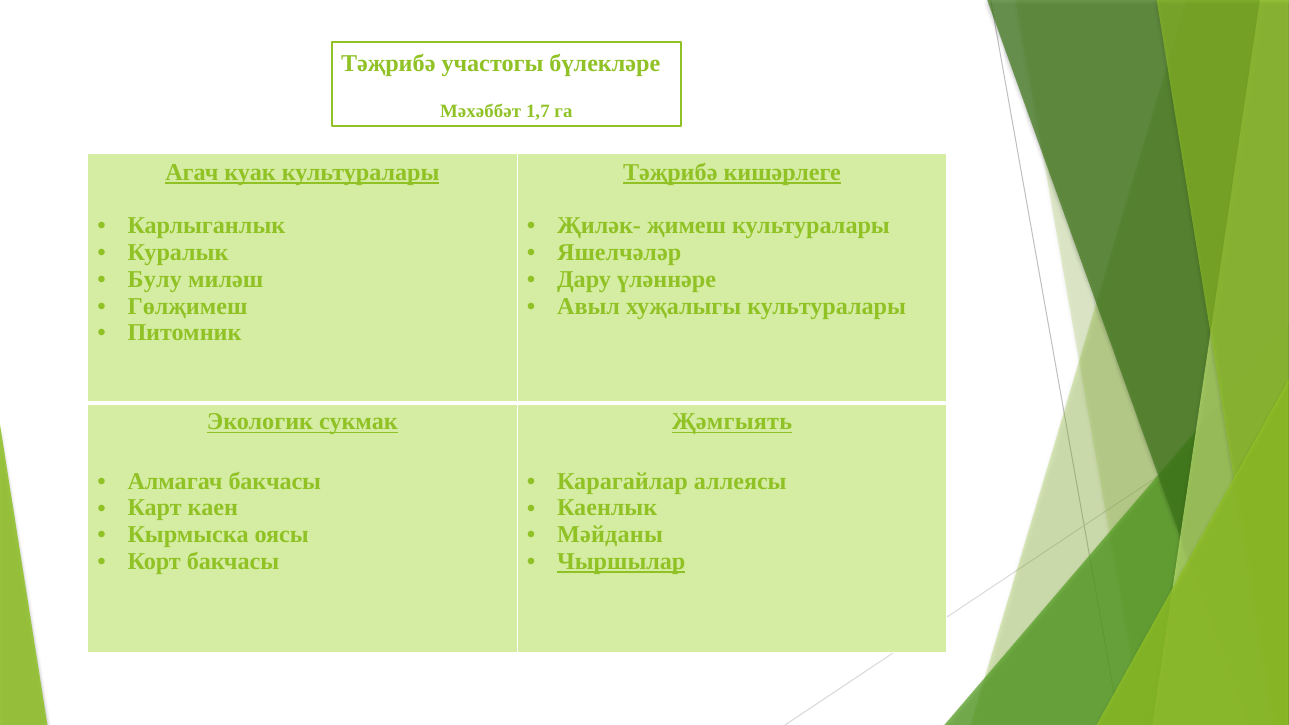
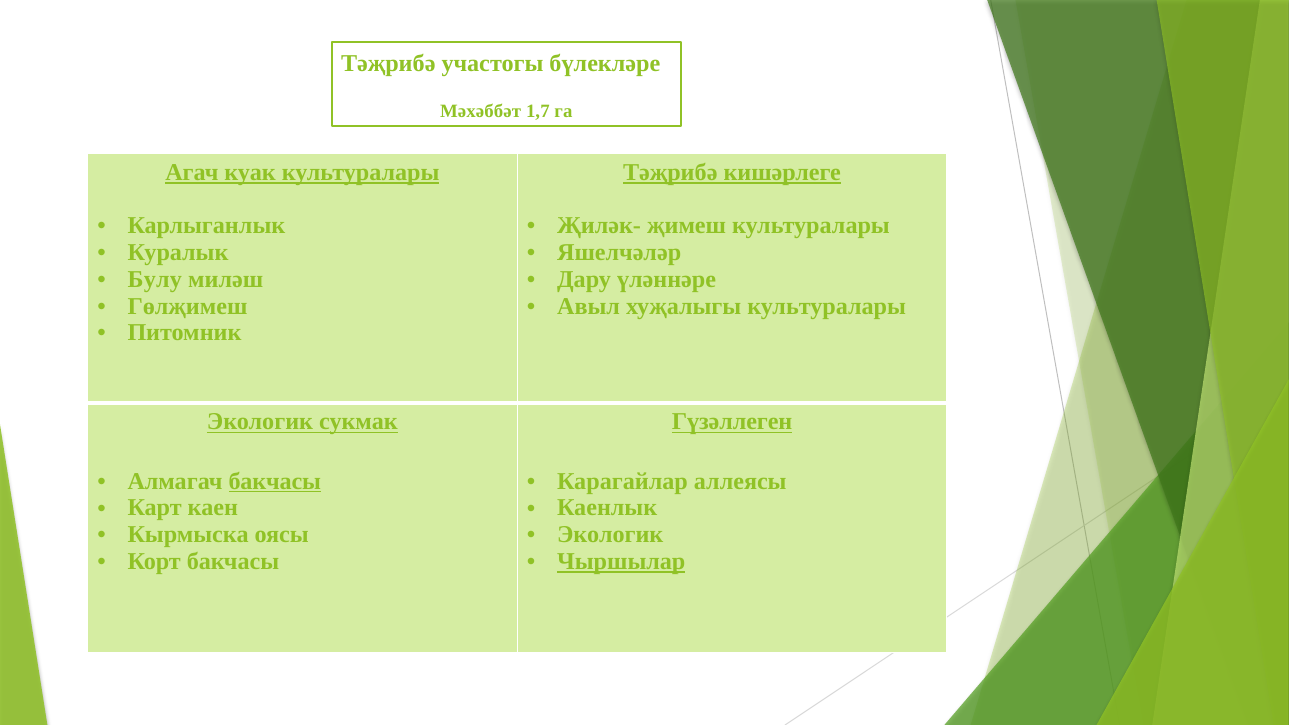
Җәмгыять: Җәмгыять -> Гүзәллеген
бакчасы at (275, 481) underline: none -> present
Мәйданы at (610, 535): Мәйданы -> Экологик
